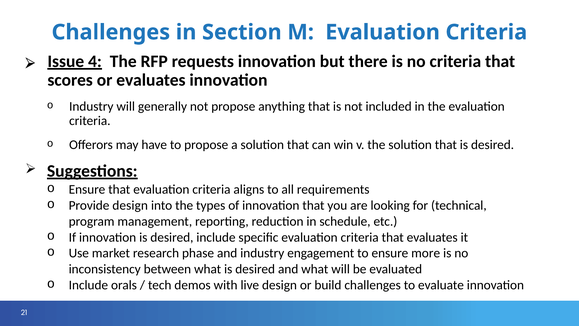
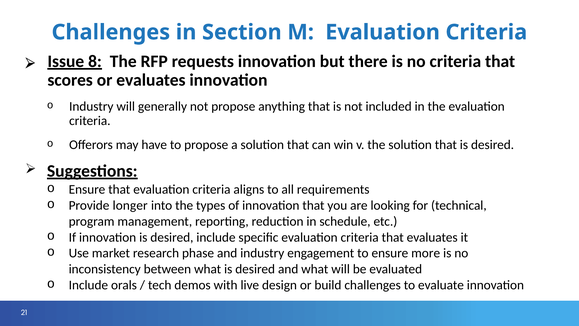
4: 4 -> 8
Provide design: design -> longer
